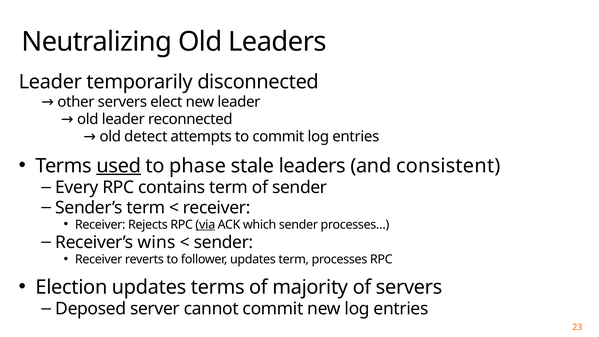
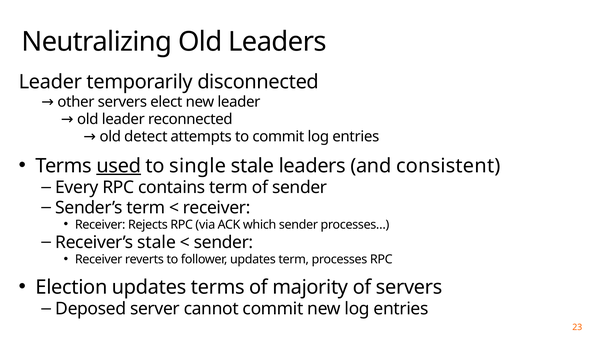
phase: phase -> single
via underline: present -> none
Receiver’s wins: wins -> stale
